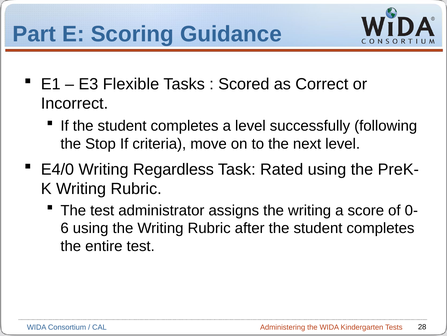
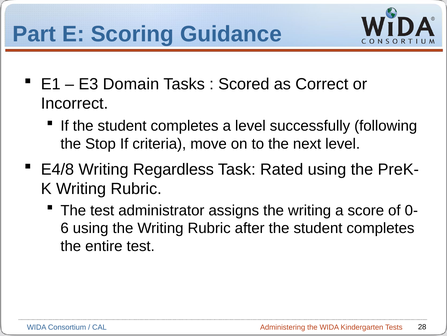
Flexible: Flexible -> Domain
E4/0: E4/0 -> E4/8
